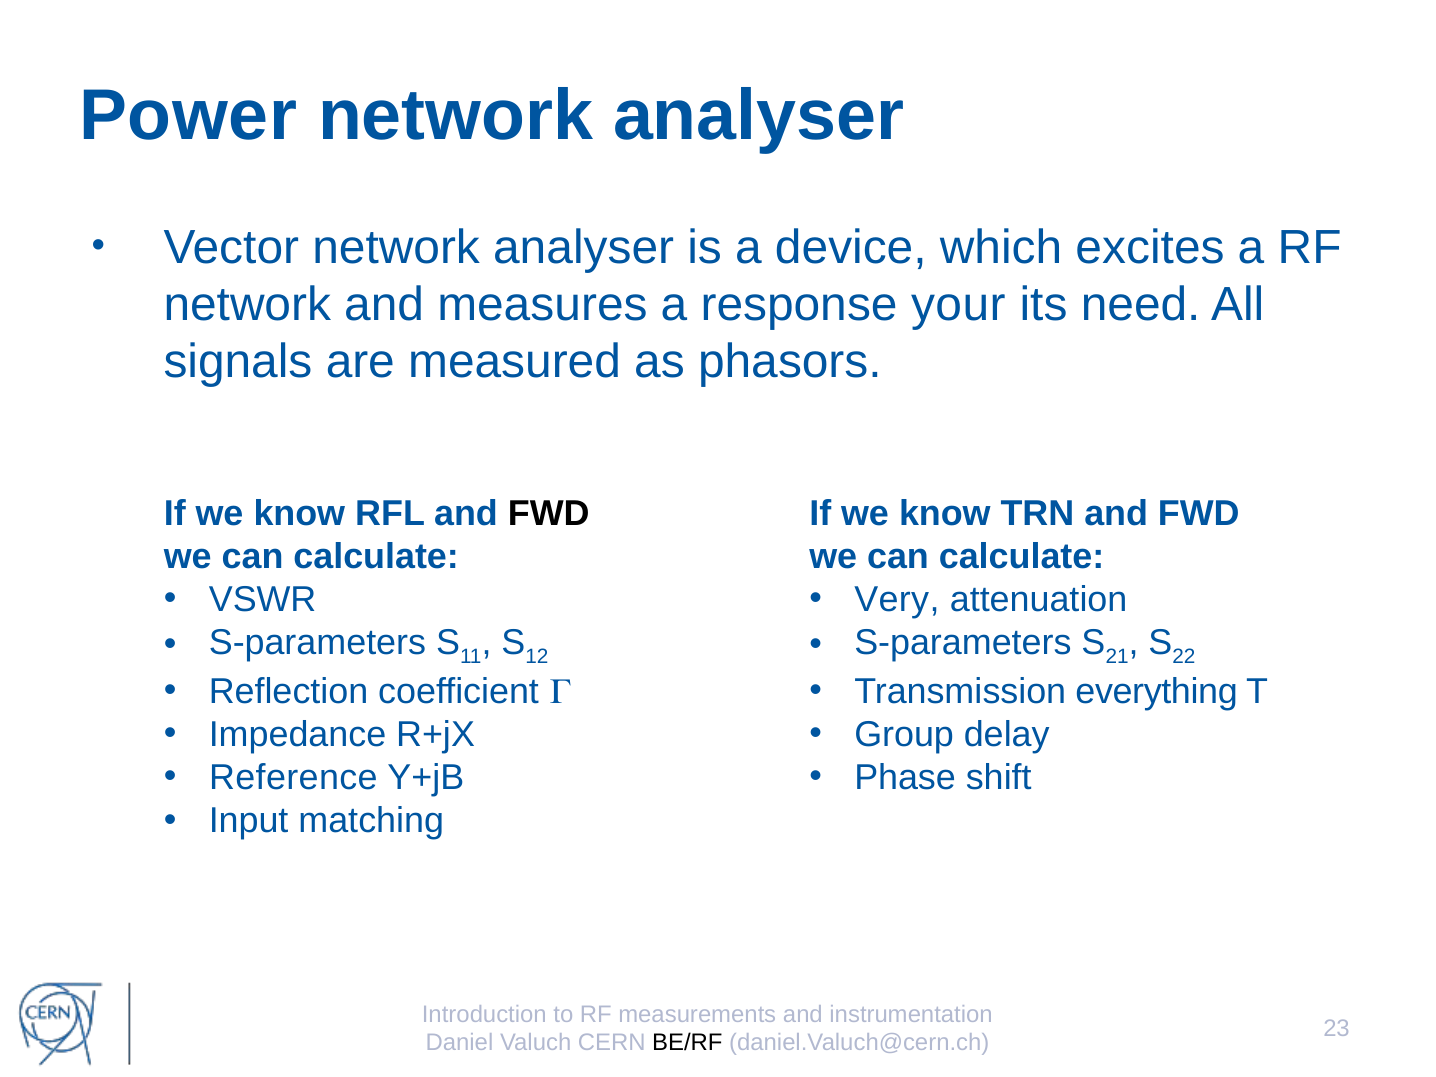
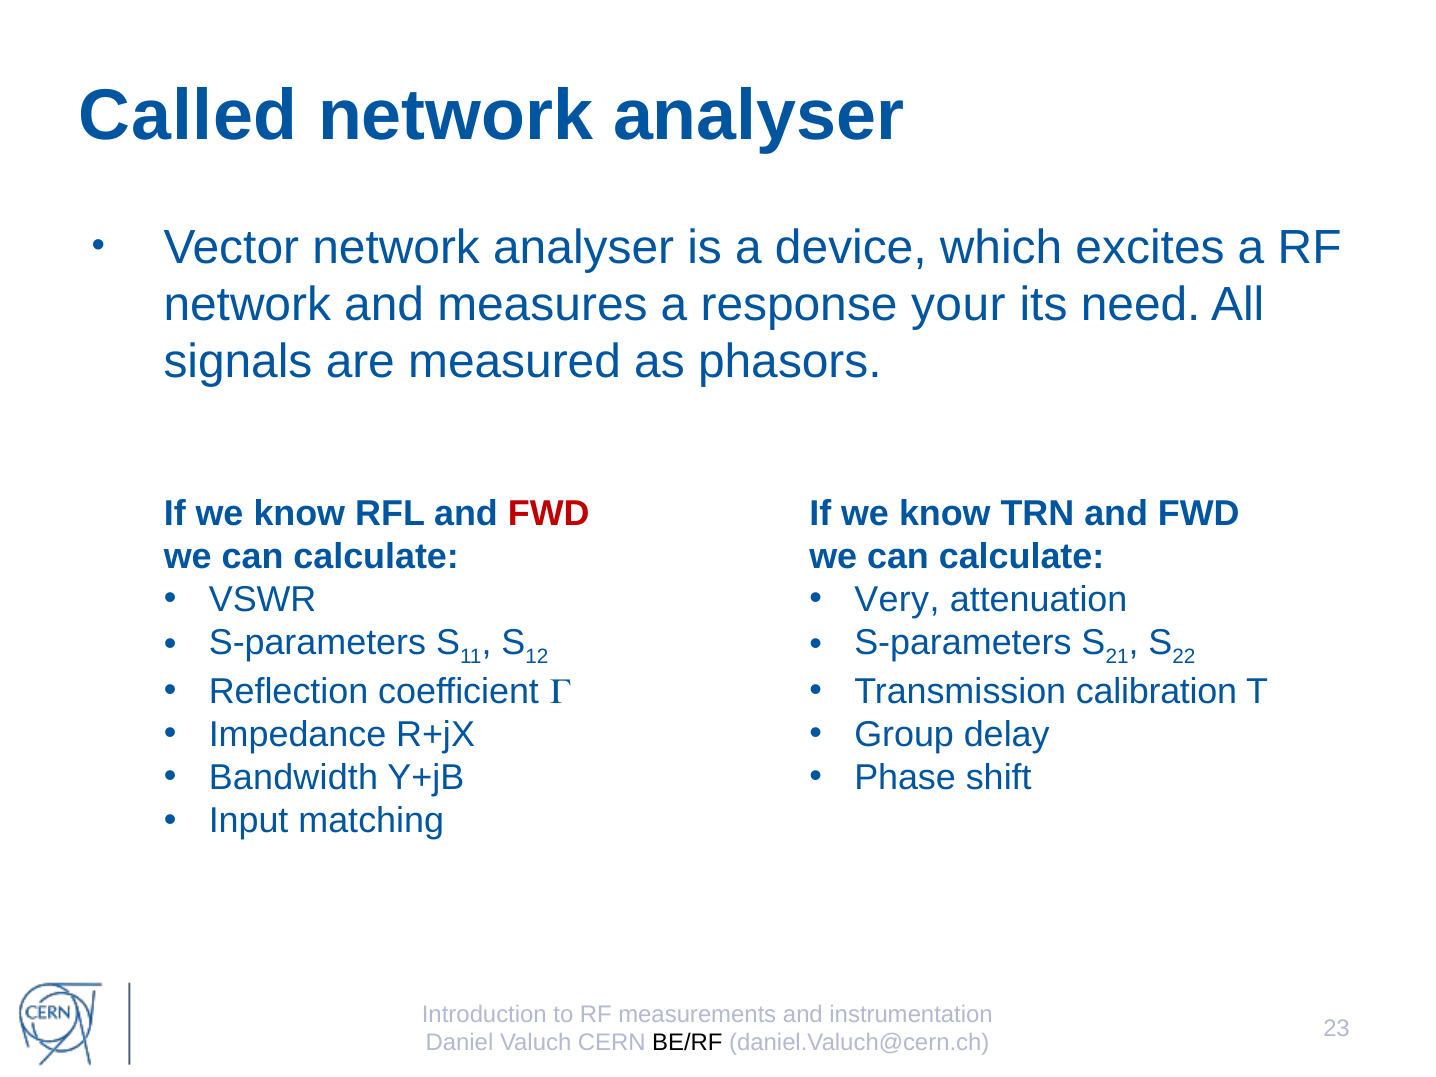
Power: Power -> Called
FWD at (549, 514) colour: black -> red
everything: everything -> calibration
Reference: Reference -> Bandwidth
